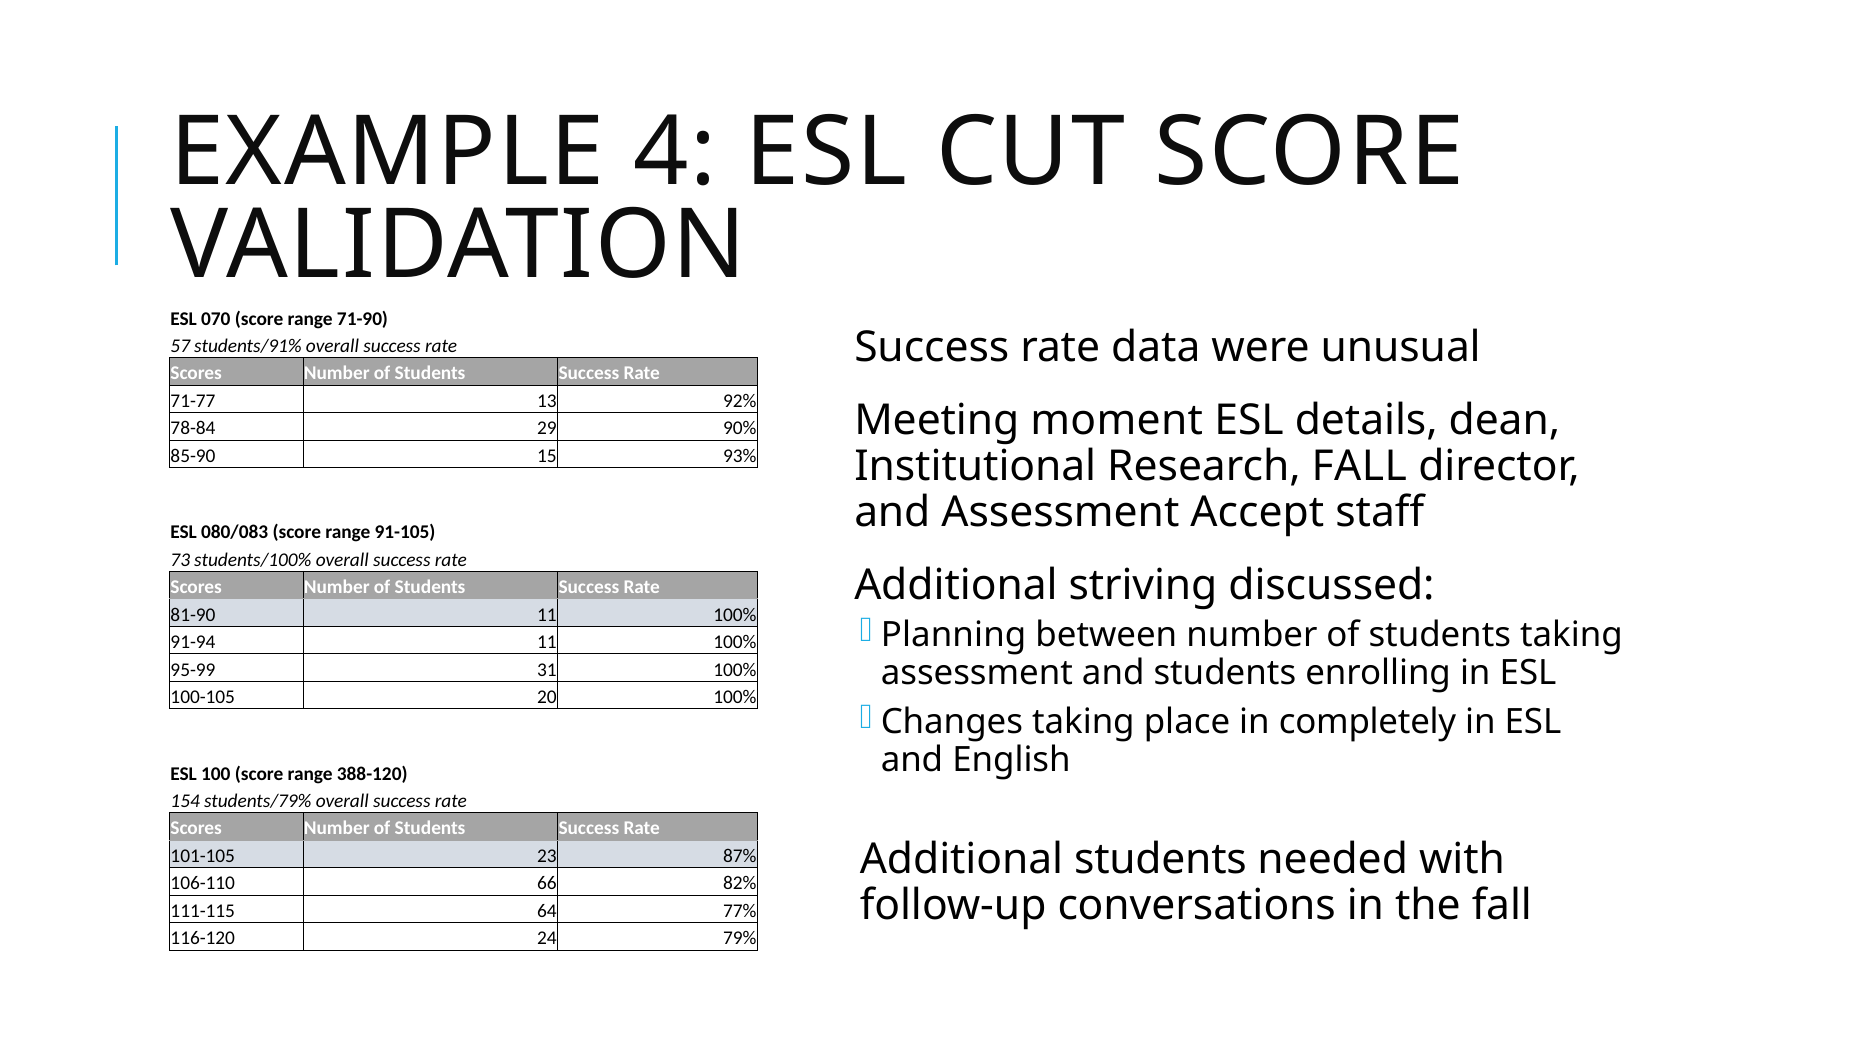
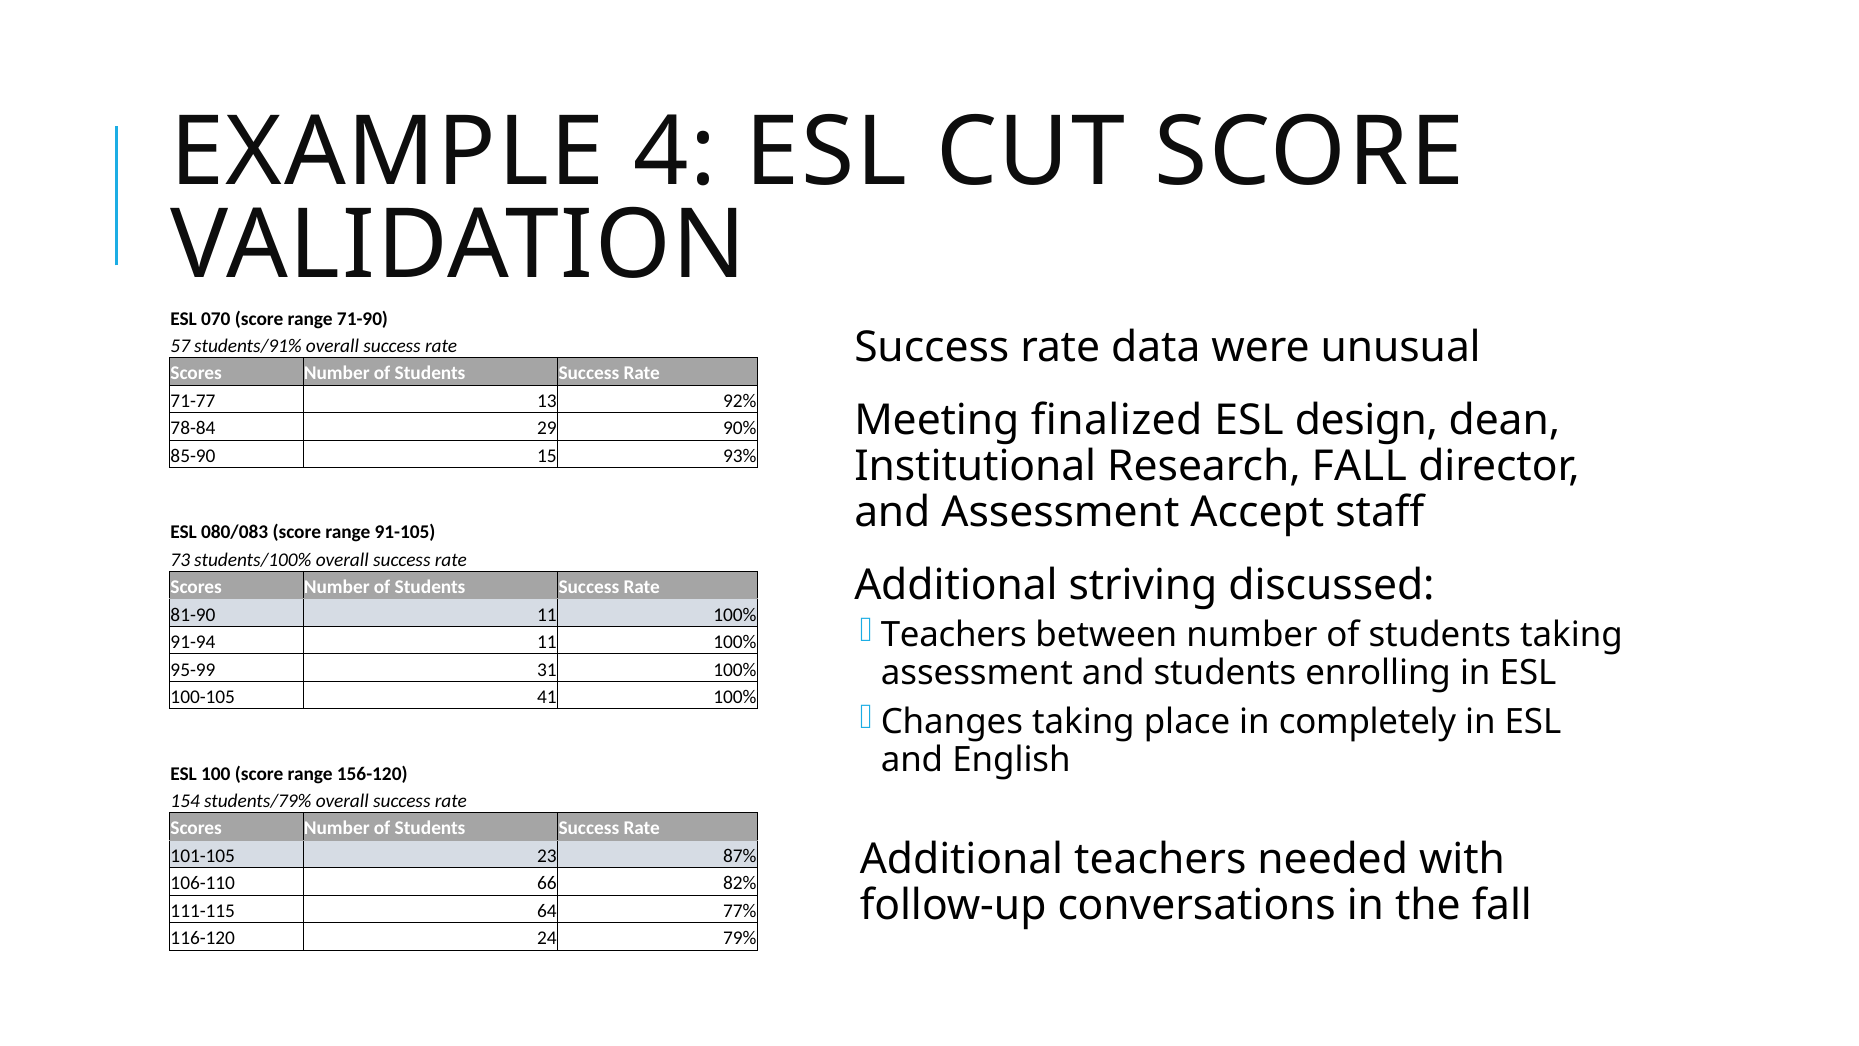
moment: moment -> finalized
details: details -> design
Planning at (954, 635): Planning -> Teachers
20: 20 -> 41
388-120: 388-120 -> 156-120
Additional students: students -> teachers
